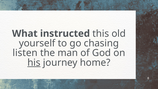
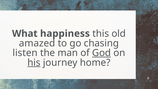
instructed: instructed -> happiness
yourself: yourself -> amazed
God underline: none -> present
